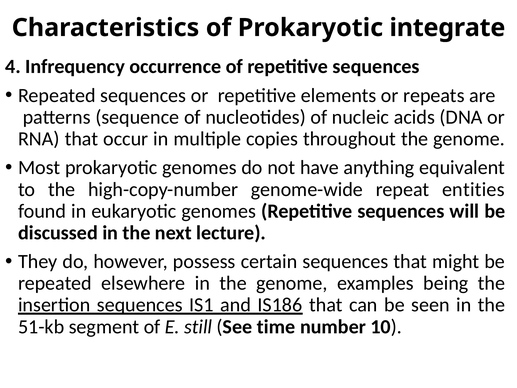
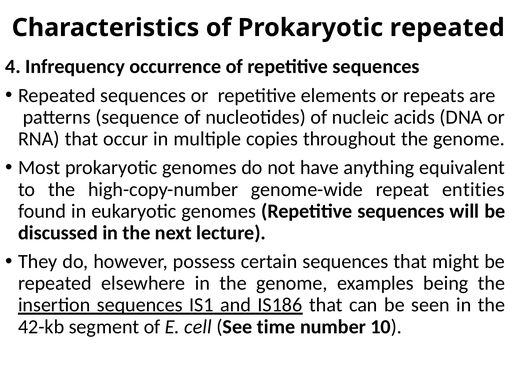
Prokaryotic integrate: integrate -> repeated
51-kb: 51-kb -> 42-kb
still: still -> cell
